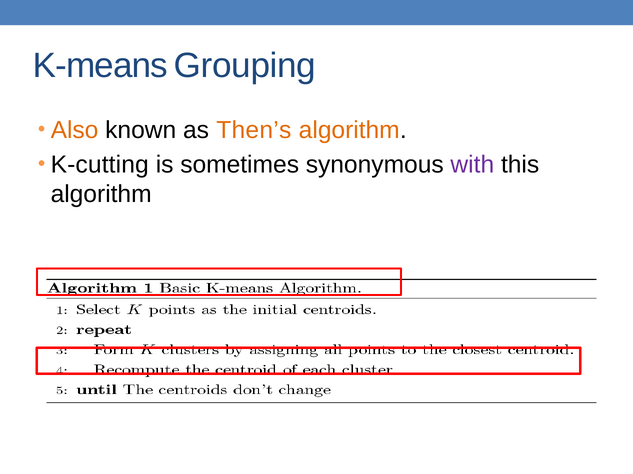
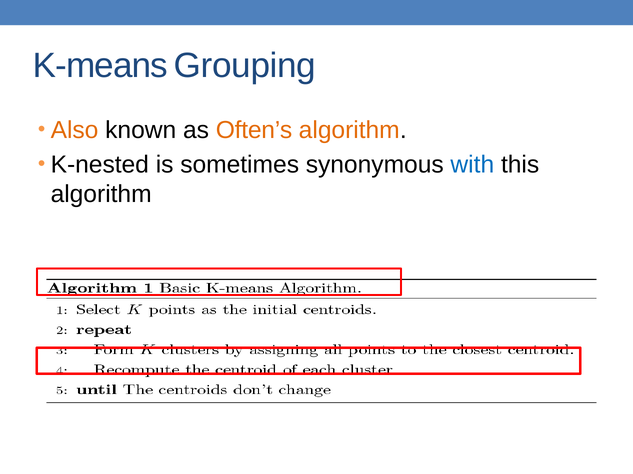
Then’s: Then’s -> Often’s
K-cutting: K-cutting -> K-nested
with colour: purple -> blue
